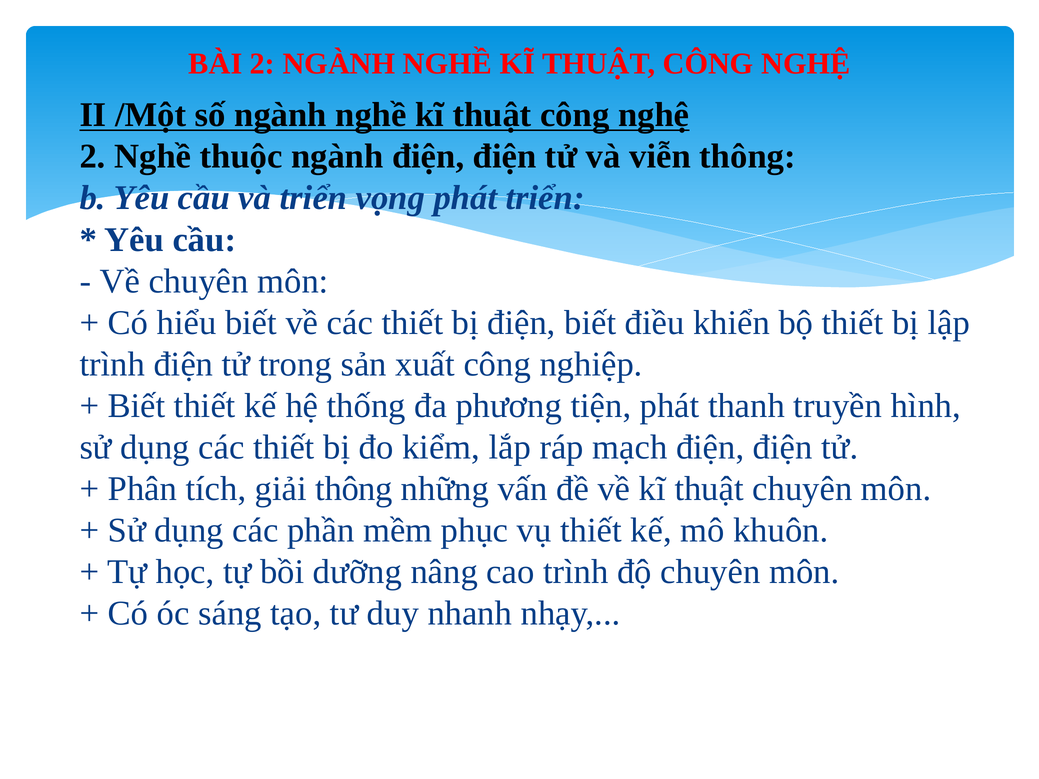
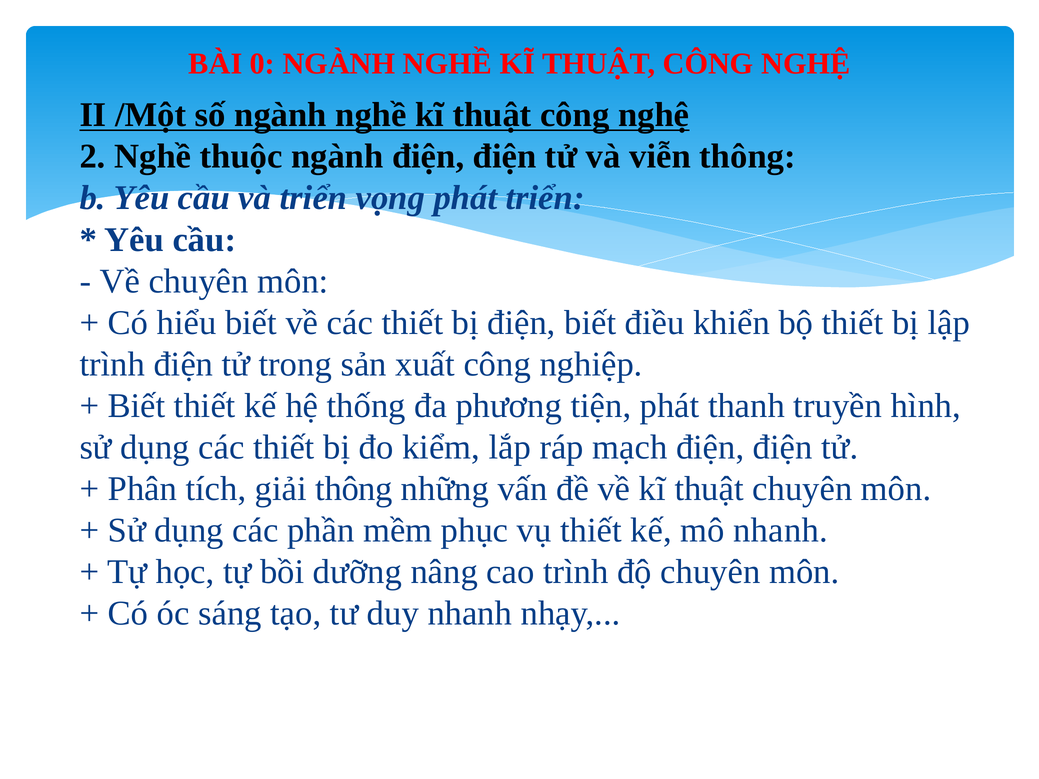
BÀI 2: 2 -> 0
mô khuôn: khuôn -> nhanh
